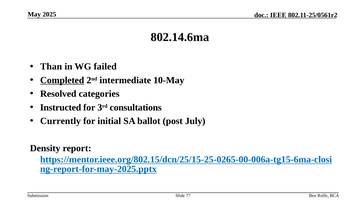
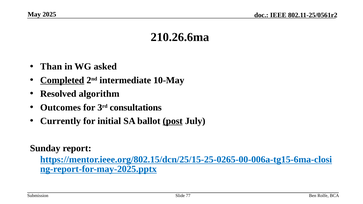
802.14.6ma: 802.14.6ma -> 210.26.6ma
failed: failed -> asked
categories: categories -> algorithm
Instructed: Instructed -> Outcomes
post underline: none -> present
Density: Density -> Sunday
